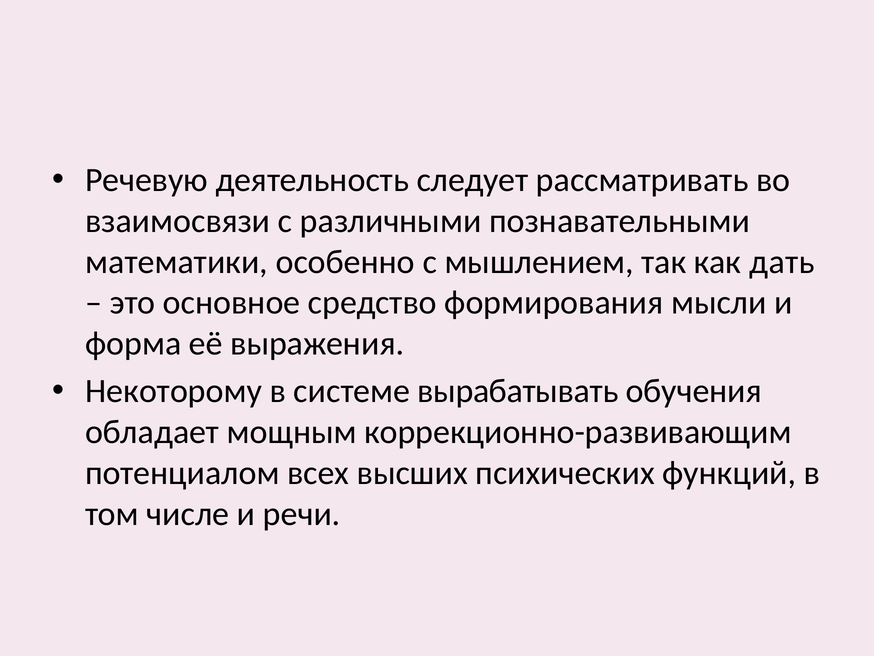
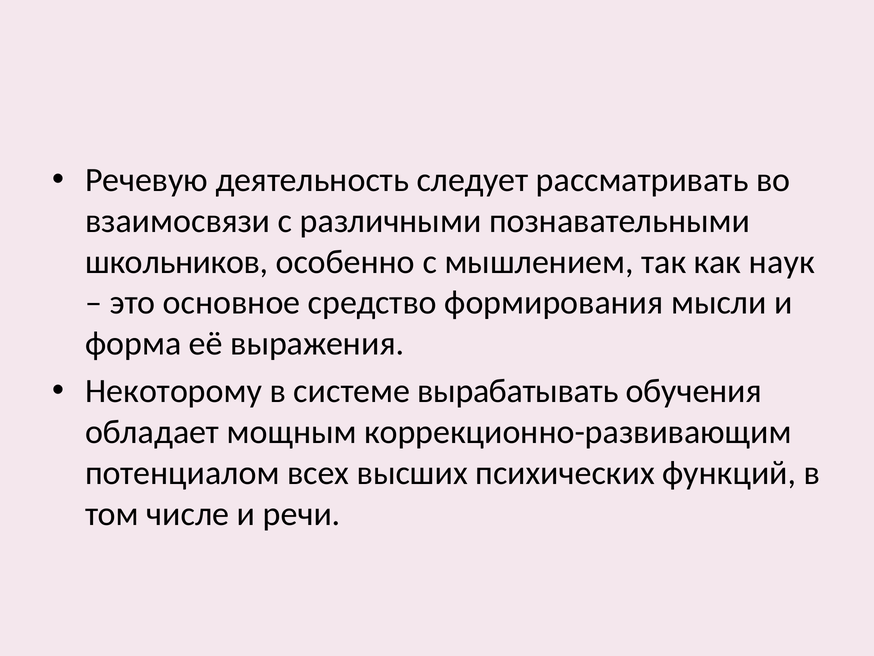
математики: математики -> школьников
дать: дать -> наук
